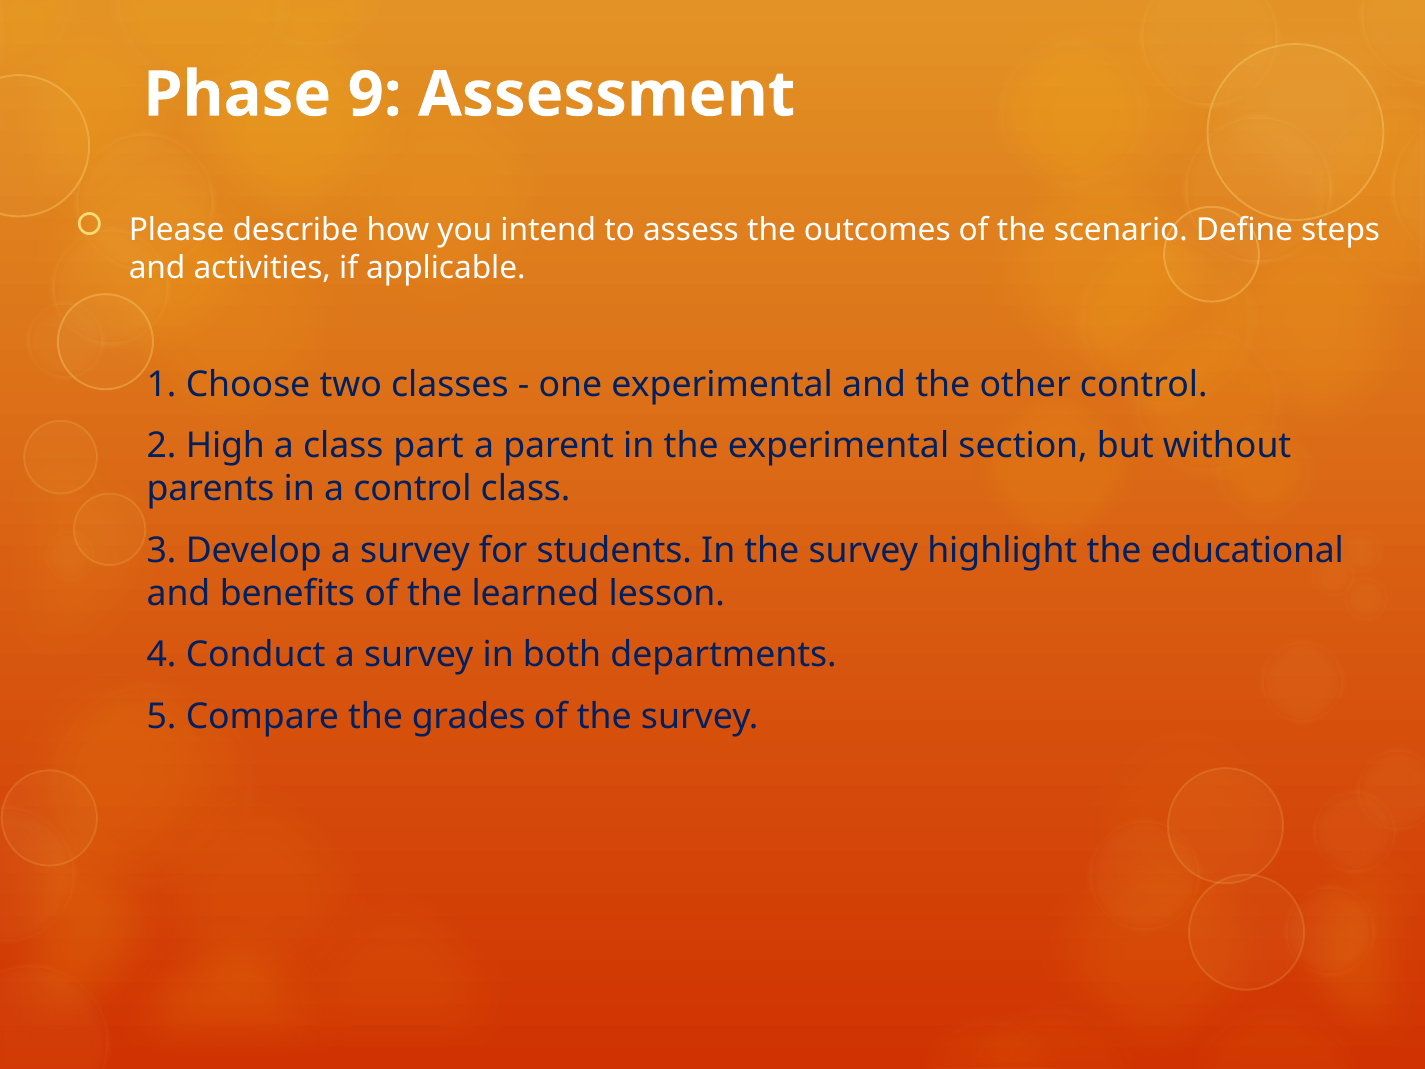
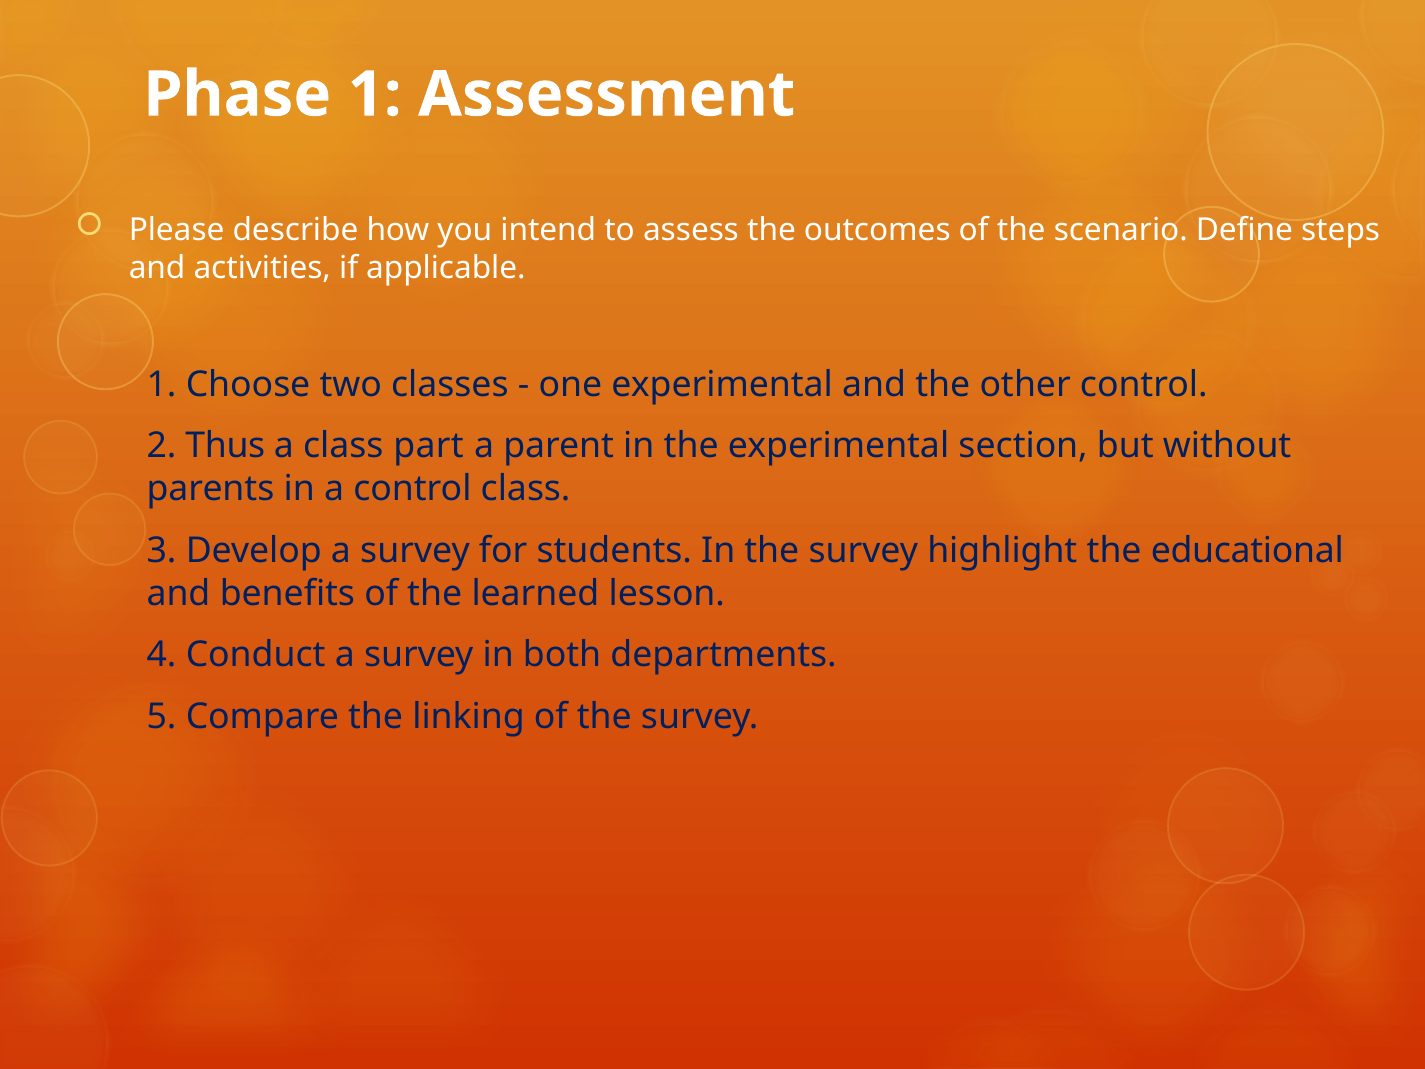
Phase 9: 9 -> 1
High: High -> Thus
grades: grades -> linking
